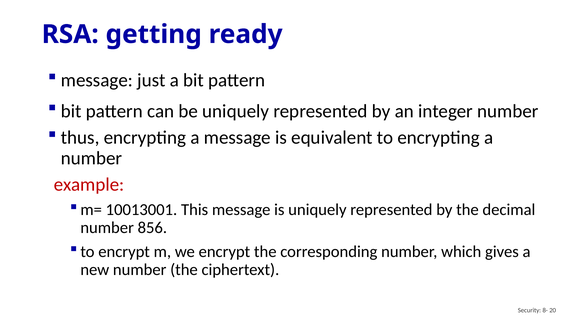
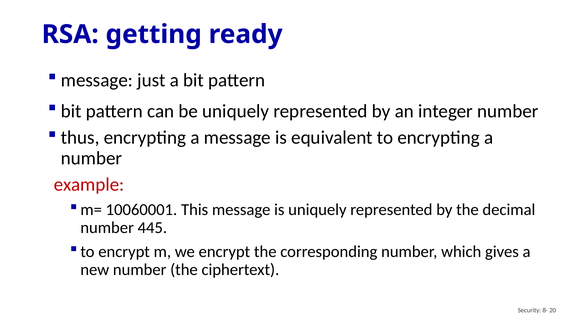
10013001: 10013001 -> 10060001
856: 856 -> 445
